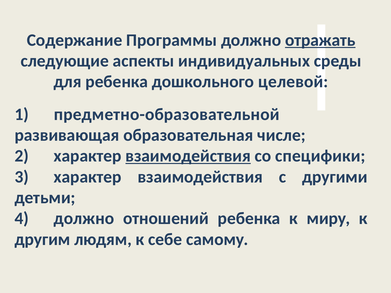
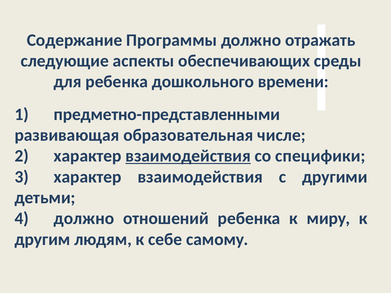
отражать underline: present -> none
индивидуальных: индивидуальных -> обеспечивающих
целевой: целевой -> времени
предметно-образовательной: предметно-образовательной -> предметно-представленными
